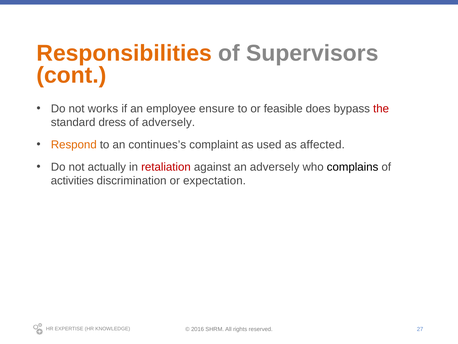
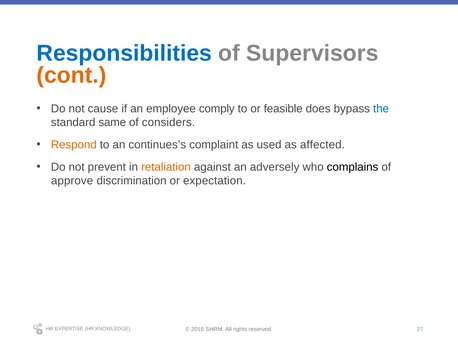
Responsibilities colour: orange -> blue
works: works -> cause
ensure: ensure -> comply
the colour: red -> blue
dress: dress -> same
of adversely: adversely -> considers
actually: actually -> prevent
retaliation colour: red -> orange
activities: activities -> approve
